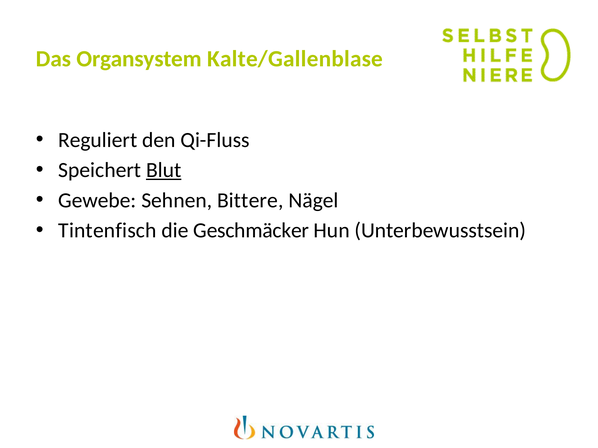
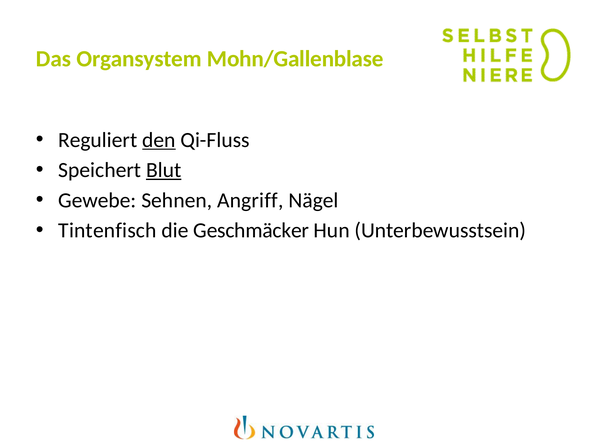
Kalte/Gallenblase: Kalte/Gallenblase -> Mohn/Gallenblase
den underline: none -> present
Bittere: Bittere -> Angriff
